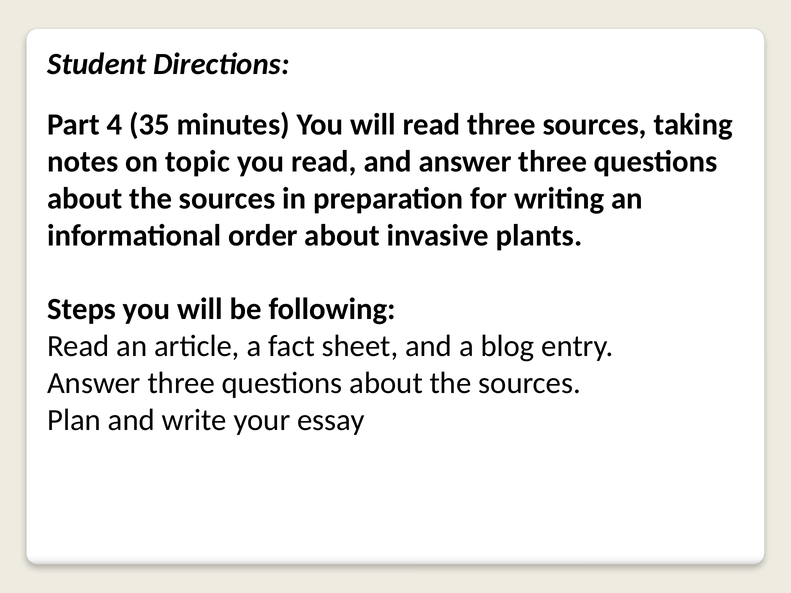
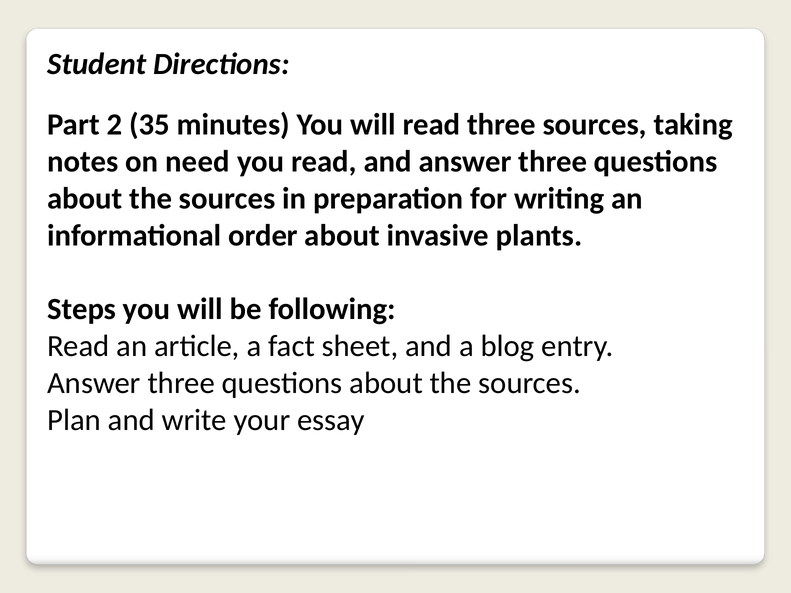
4: 4 -> 2
topic: topic -> need
